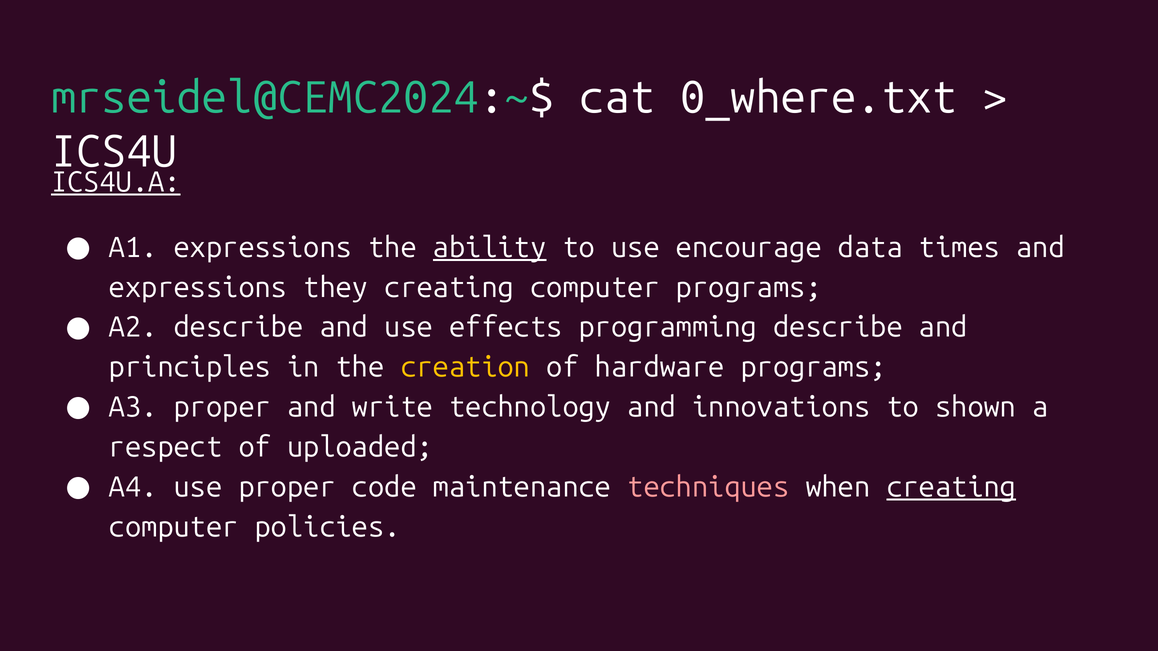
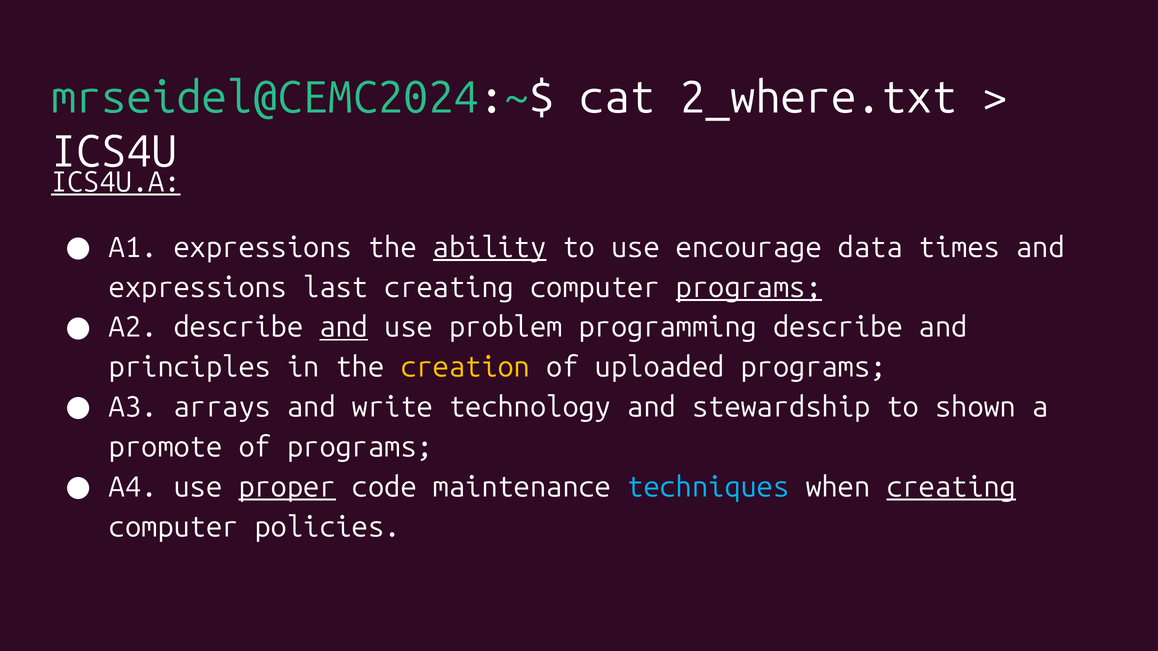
0_where.txt: 0_where.txt -> 2_where.txt
they: they -> last
programs at (749, 288) underline: none -> present
and at (344, 328) underline: none -> present
effects: effects -> problem
hardware: hardware -> uploaded
A3 proper: proper -> arrays
innovations: innovations -> stewardship
respect: respect -> promote
of uploaded: uploaded -> programs
proper at (287, 487) underline: none -> present
techniques colour: pink -> light blue
